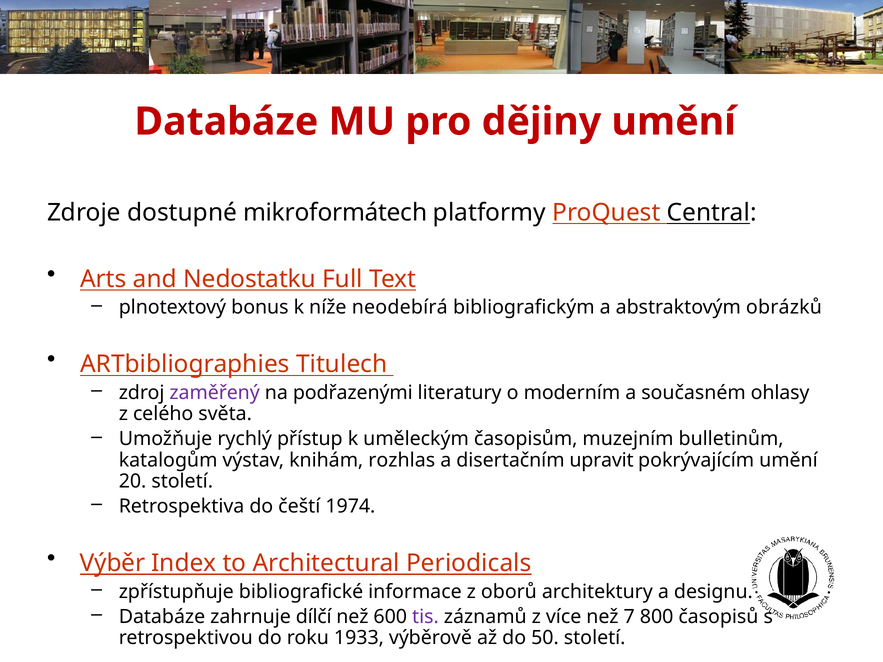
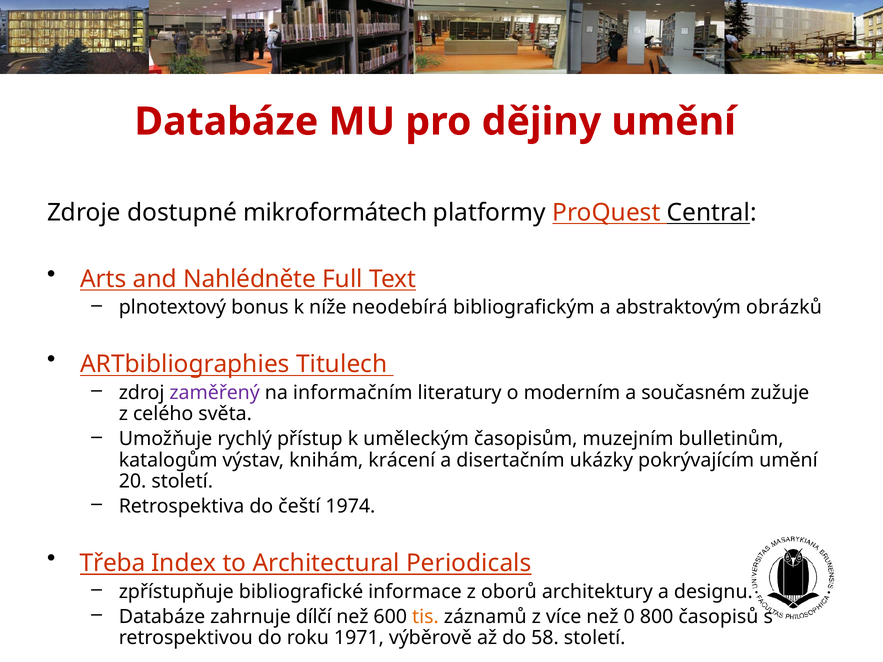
Nedostatku: Nedostatku -> Nahlédněte
podřazenými: podřazenými -> informačním
ohlasy: ohlasy -> zužuje
rozhlas: rozhlas -> krácení
upravit: upravit -> ukázky
Výběr: Výběr -> Třeba
tis colour: purple -> orange
7: 7 -> 0
1933: 1933 -> 1971
50: 50 -> 58
